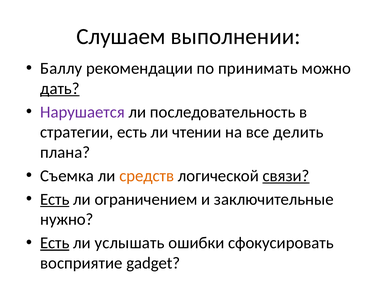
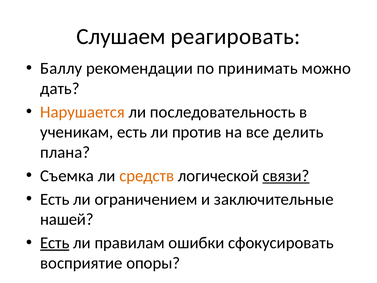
выполнении: выполнении -> реагировать
дать underline: present -> none
Нарушается colour: purple -> orange
стратегии: стратегии -> ученикам
чтении: чтении -> против
Есть at (55, 199) underline: present -> none
нужно: нужно -> нашей
услышать: услышать -> правилам
gadget: gadget -> опоры
